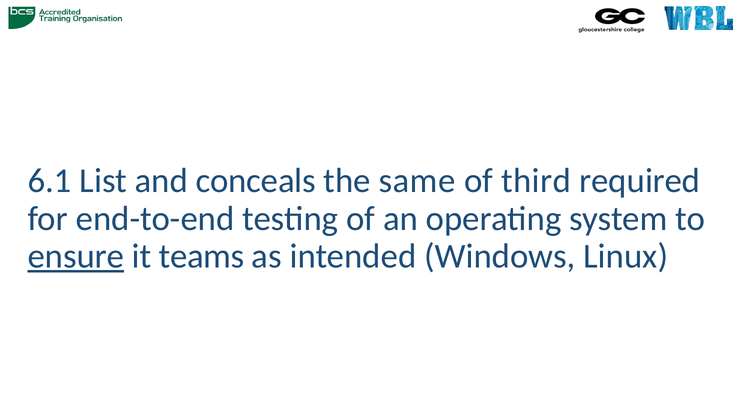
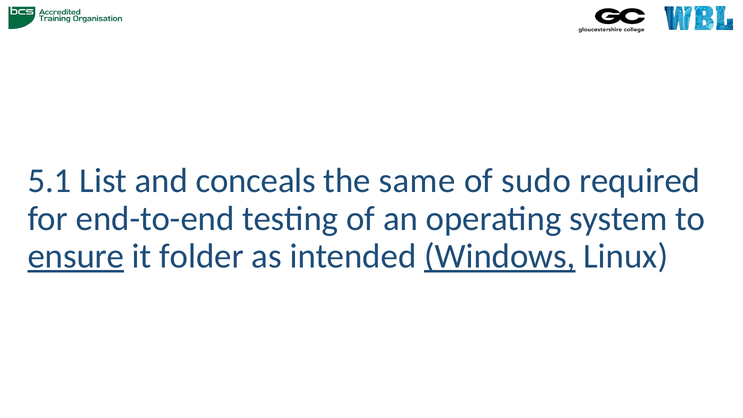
6.1: 6.1 -> 5.1
third: third -> sudo
teams: teams -> folder
Windows underline: none -> present
